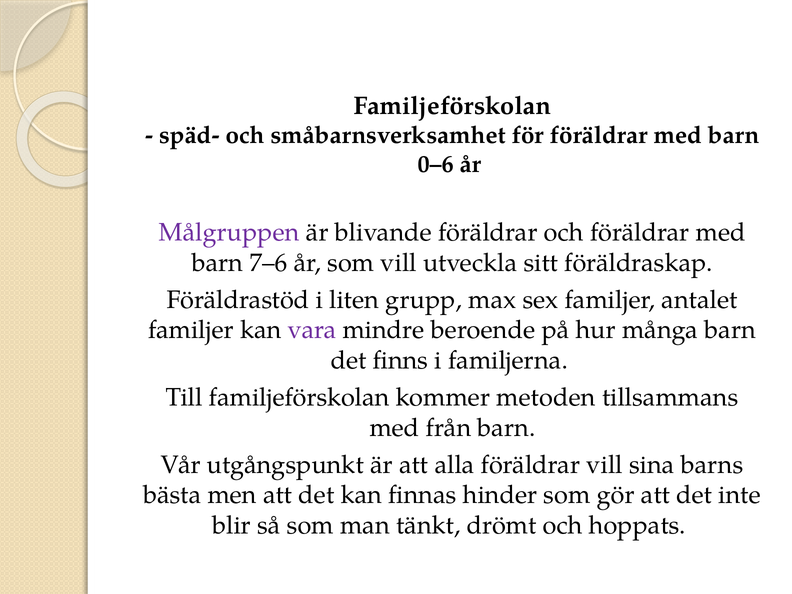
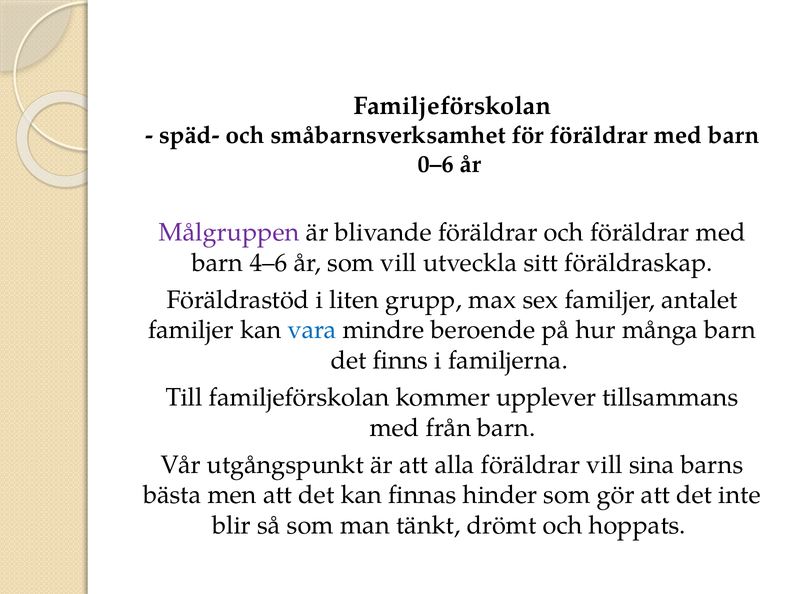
7–6: 7–6 -> 4–6
vara colour: purple -> blue
metoden: metoden -> upplever
